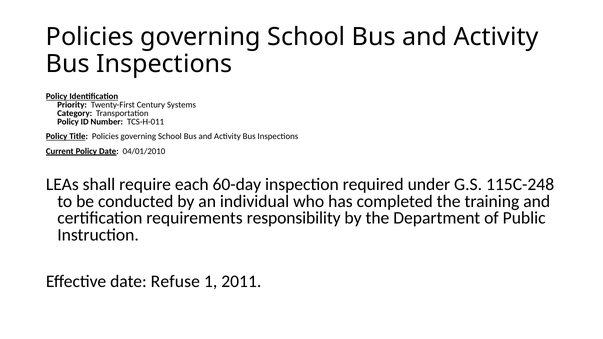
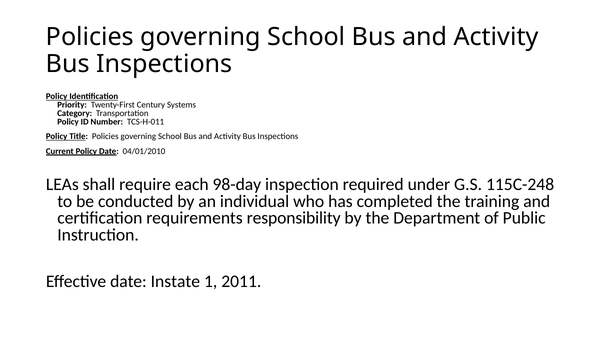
60-day: 60-day -> 98-day
Refuse: Refuse -> Instate
